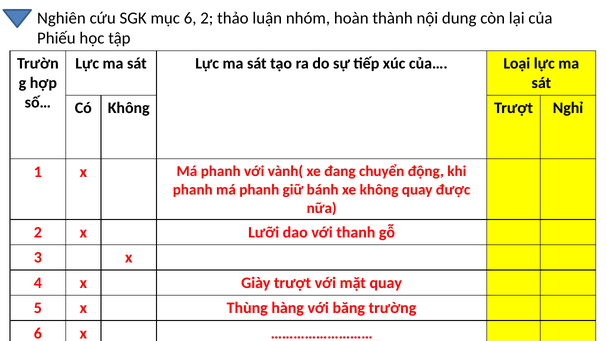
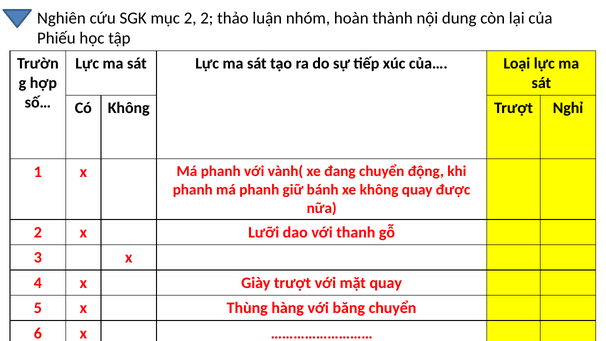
mục 6: 6 -> 2
băng trường: trường -> chuyển
